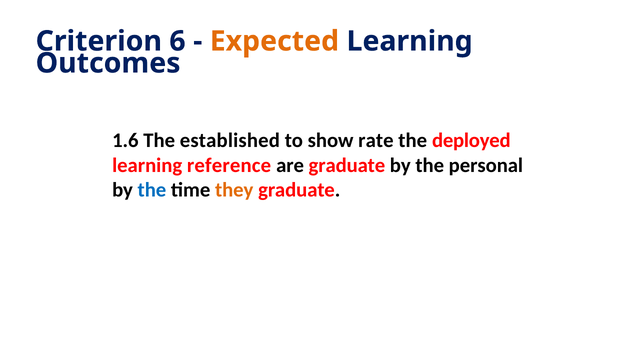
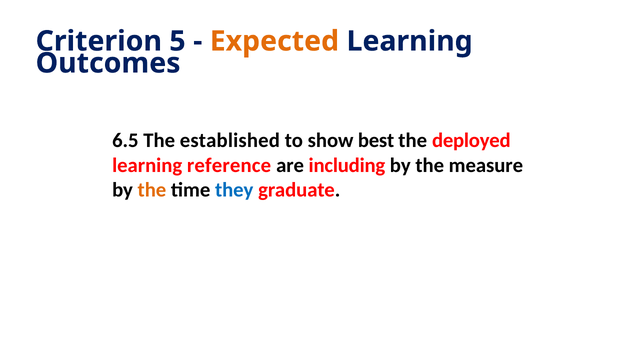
6: 6 -> 5
1.6: 1.6 -> 6.5
rate: rate -> best
are graduate: graduate -> including
personal: personal -> measure
the at (152, 190) colour: blue -> orange
they colour: orange -> blue
